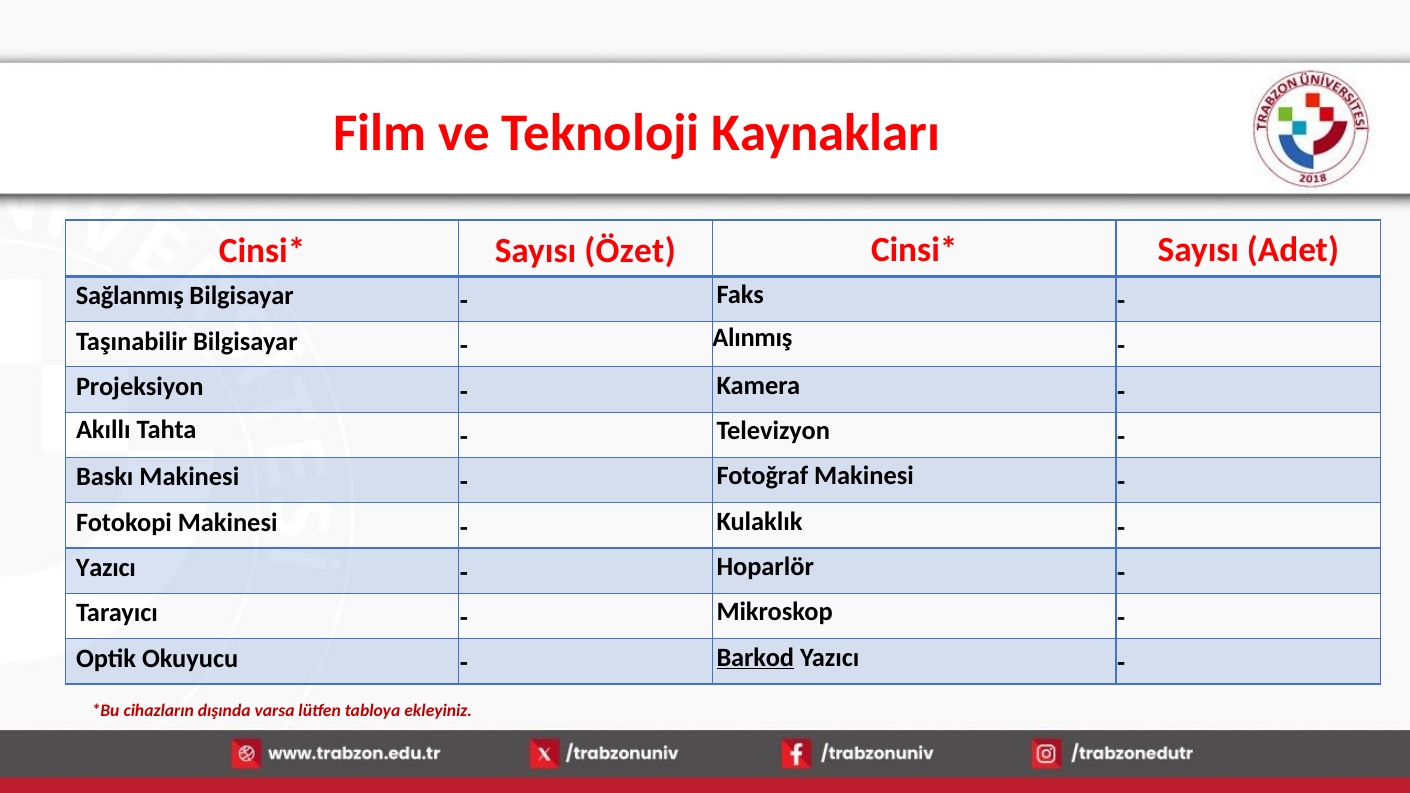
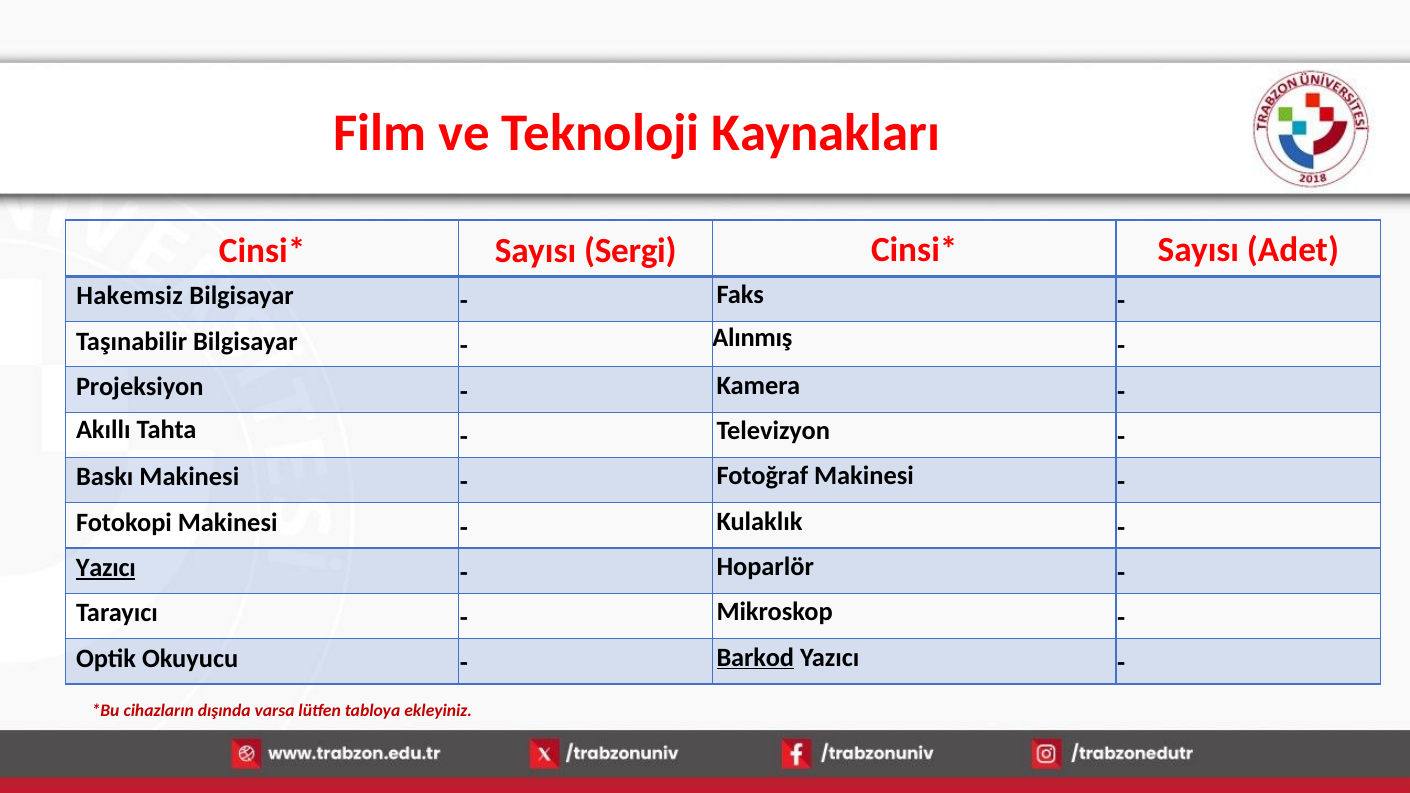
Özet: Özet -> Sergi
Sağlanmış: Sağlanmış -> Hakemsiz
Yazıcı at (106, 568) underline: none -> present
